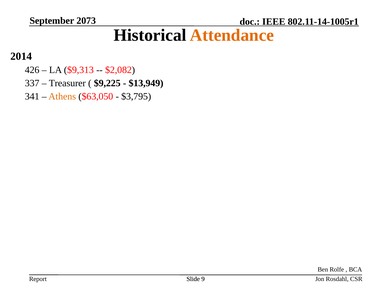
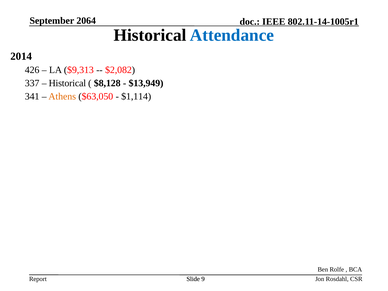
2073: 2073 -> 2064
Attendance colour: orange -> blue
Treasurer at (67, 83): Treasurer -> Historical
$9,225: $9,225 -> $8,128
$3,795: $3,795 -> $1,114
